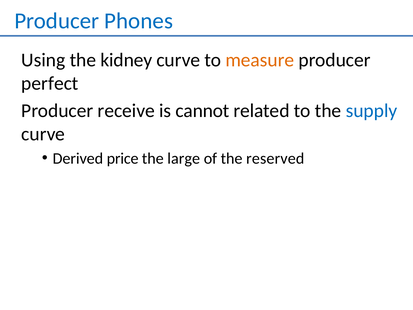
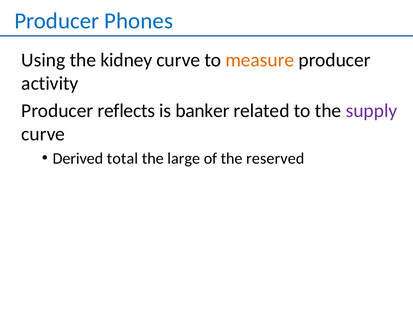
perfect: perfect -> activity
receive: receive -> reflects
cannot: cannot -> banker
supply colour: blue -> purple
price: price -> total
